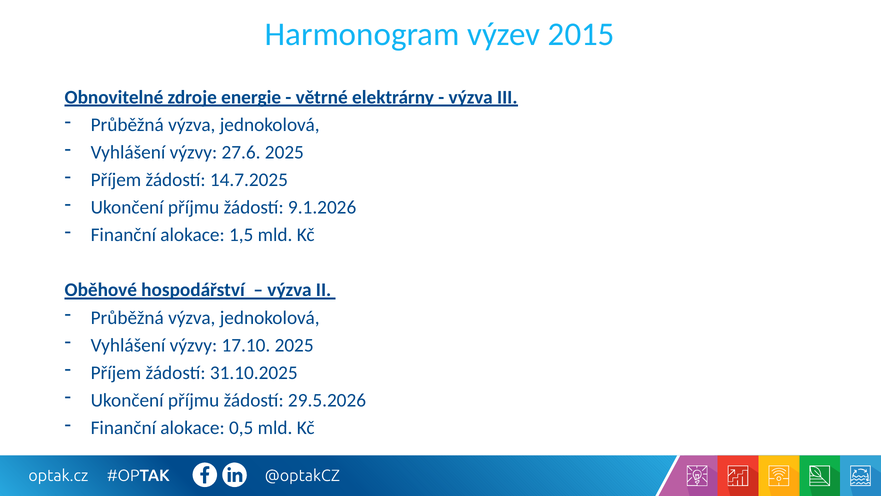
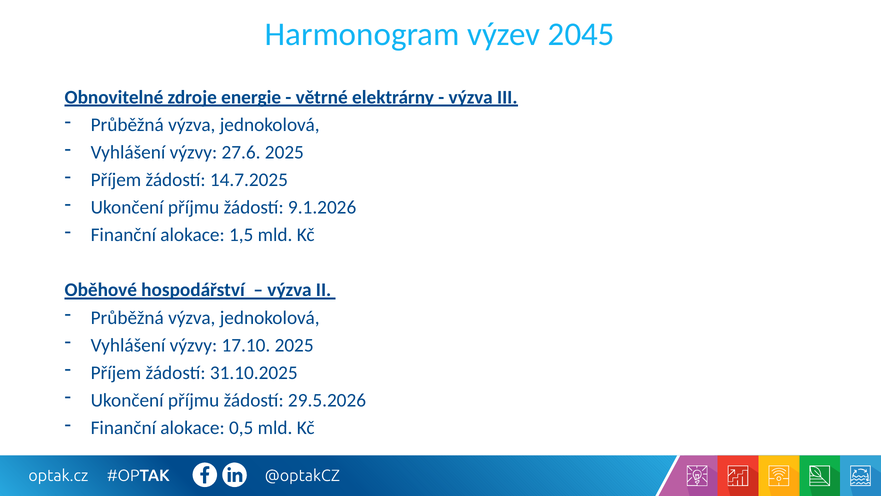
2015: 2015 -> 2045
